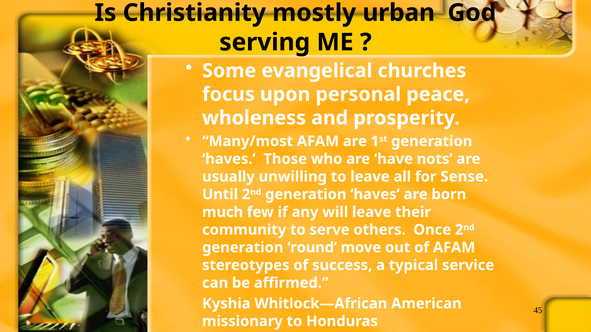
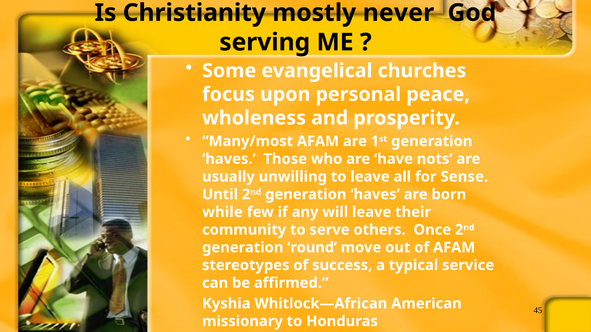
urban: urban -> never
much: much -> while
